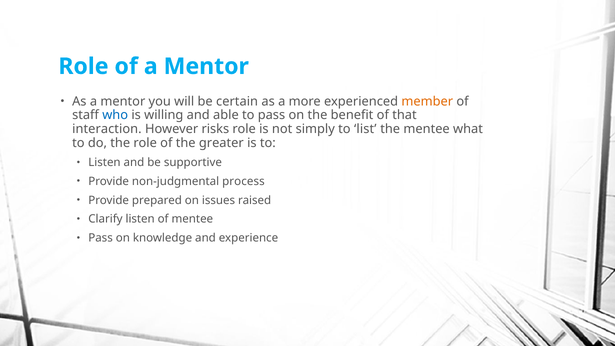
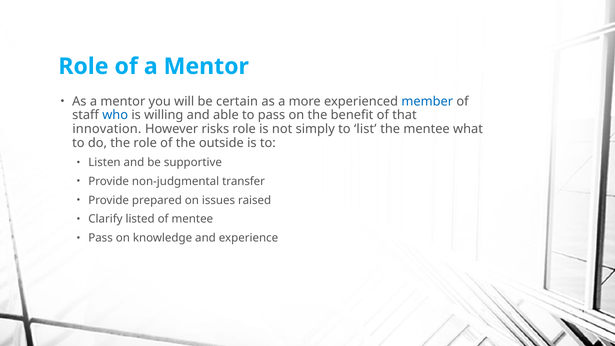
member colour: orange -> blue
interaction: interaction -> innovation
greater: greater -> outside
process: process -> transfer
Clarify listen: listen -> listed
